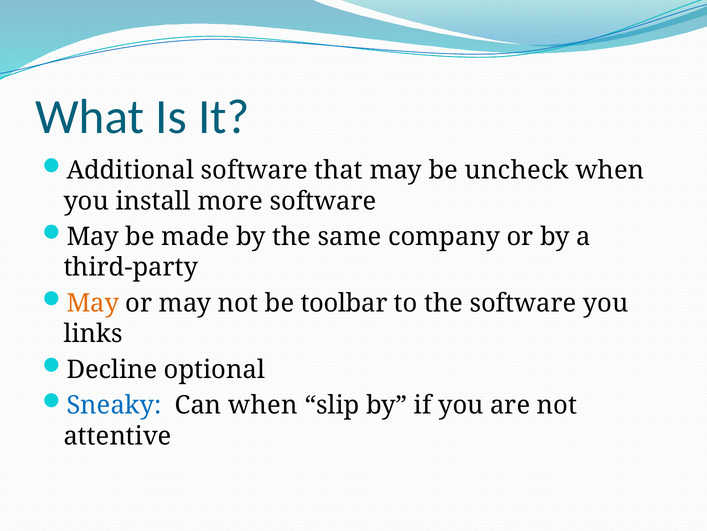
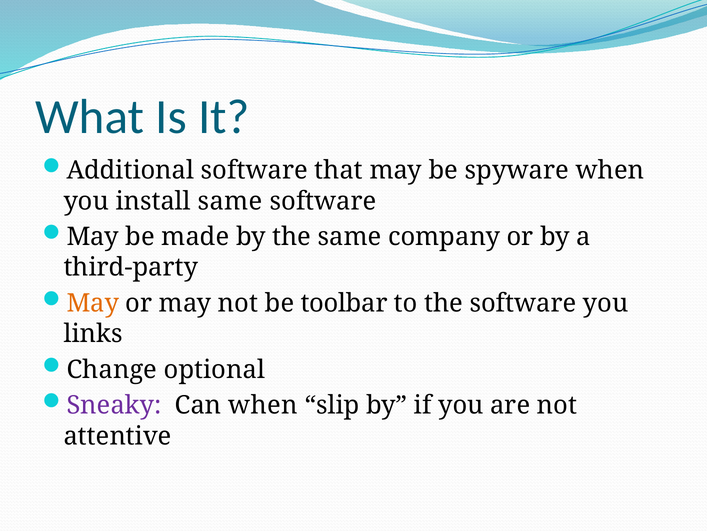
uncheck: uncheck -> spyware
install more: more -> same
Decline: Decline -> Change
Sneaky colour: blue -> purple
